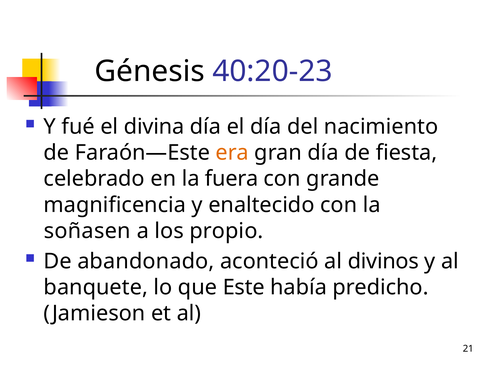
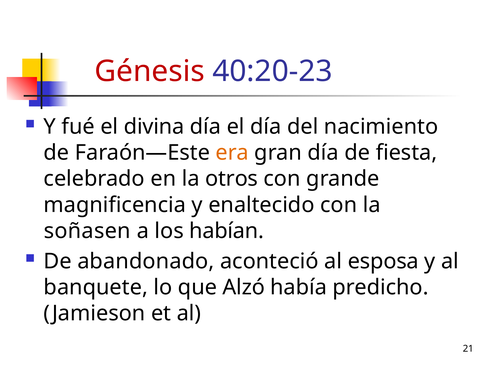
Génesis colour: black -> red
fuera: fuera -> otros
propio: propio -> habían
divinos: divinos -> esposa
Este: Este -> Alzó
